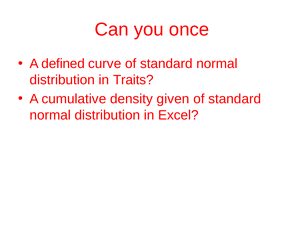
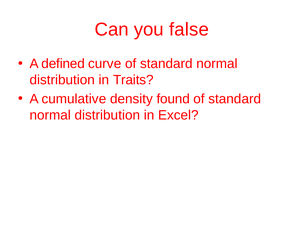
once: once -> false
given: given -> found
